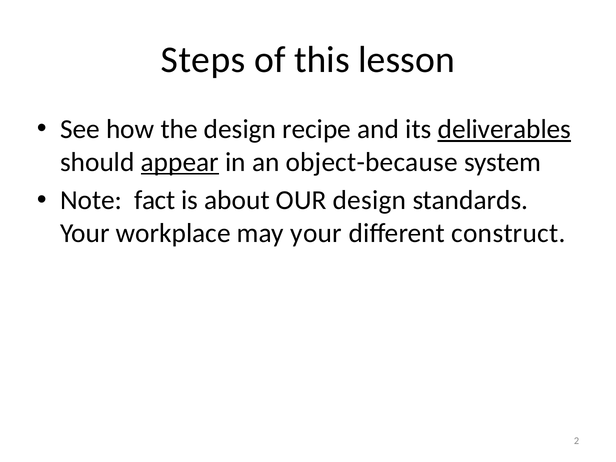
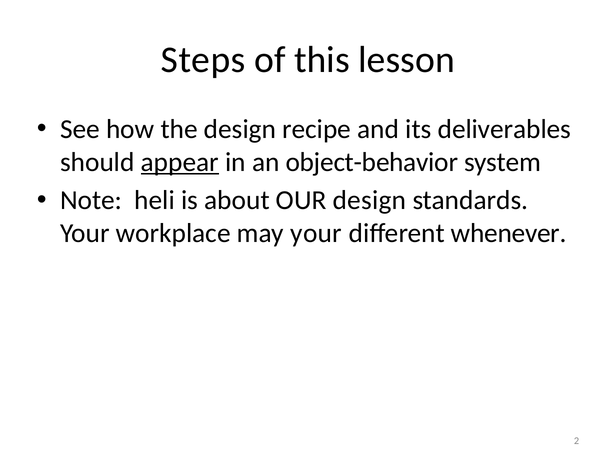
deliverables underline: present -> none
object-because: object-because -> object-behavior
fact: fact -> heli
construct: construct -> whenever
